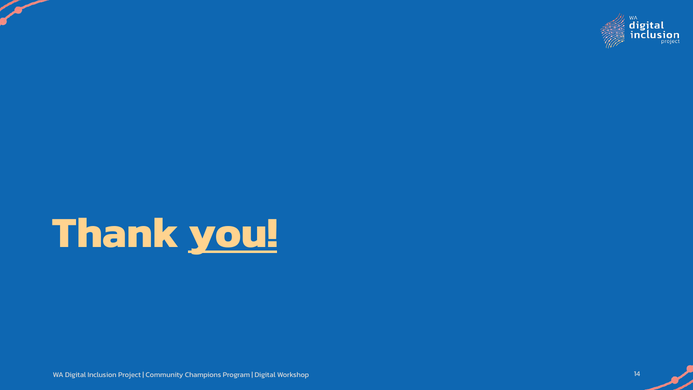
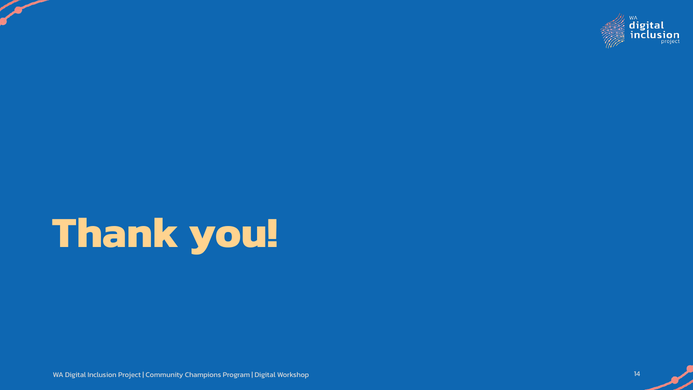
you underline: present -> none
